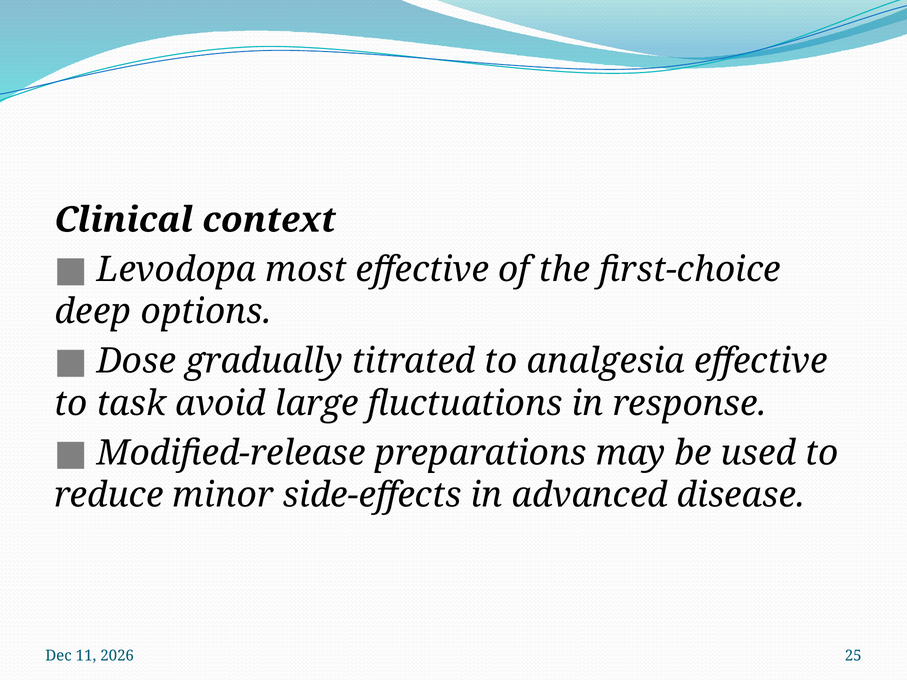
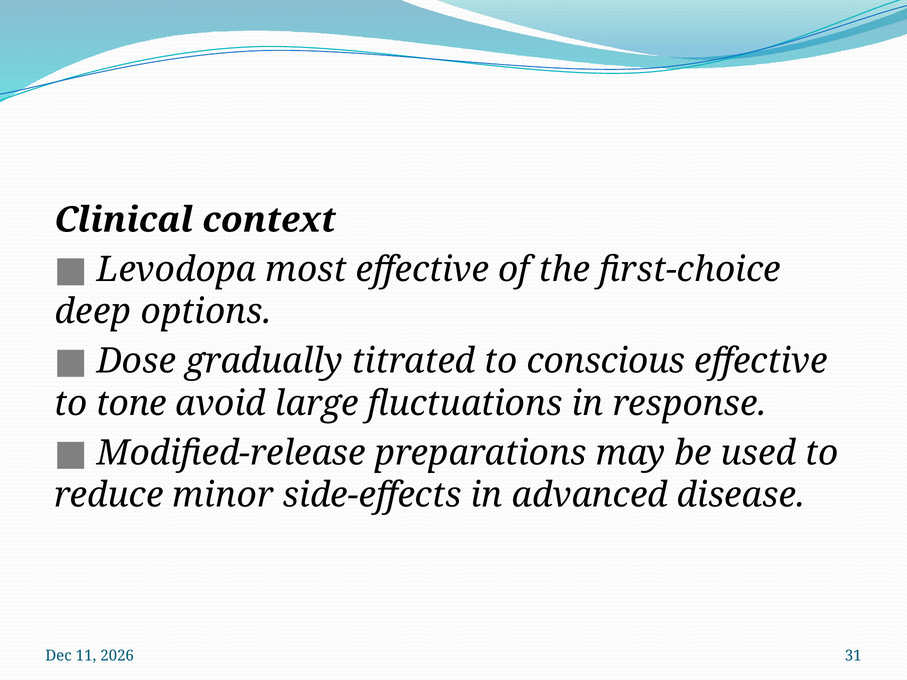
analgesia: analgesia -> conscious
task: task -> tone
25: 25 -> 31
